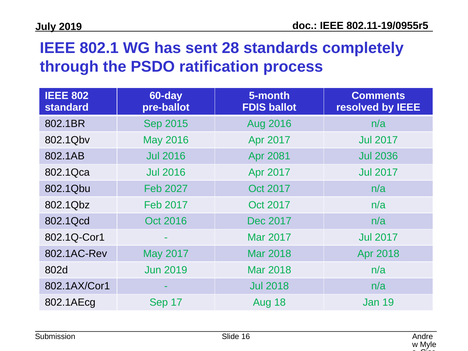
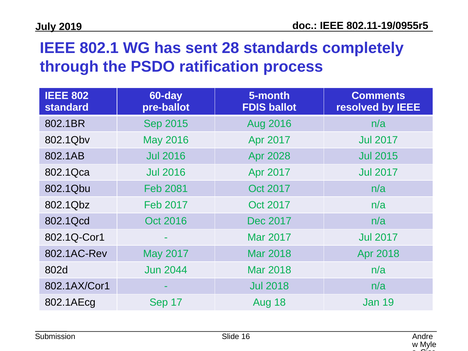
2081: 2081 -> 2028
Jul 2036: 2036 -> 2015
2027: 2027 -> 2081
Jun 2019: 2019 -> 2044
